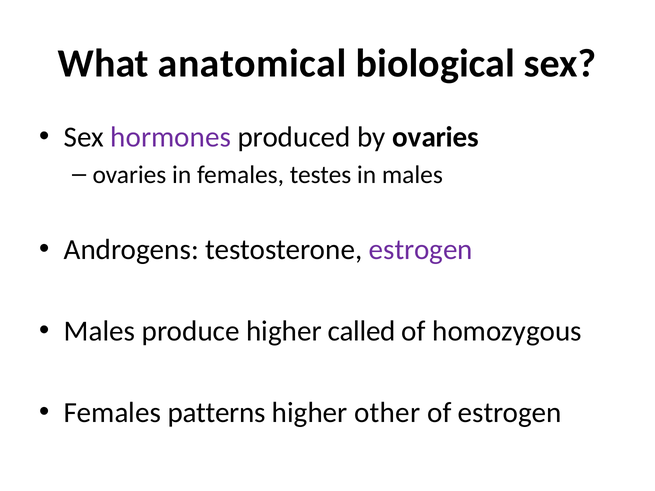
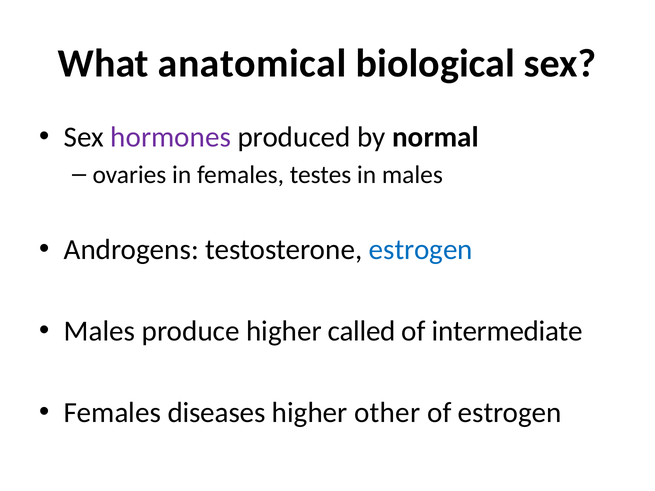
by ovaries: ovaries -> normal
estrogen at (421, 250) colour: purple -> blue
homozygous: homozygous -> intermediate
patterns: patterns -> diseases
